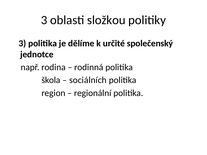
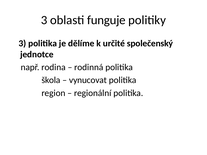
složkou: složkou -> funguje
sociálních: sociálních -> vynucovat
